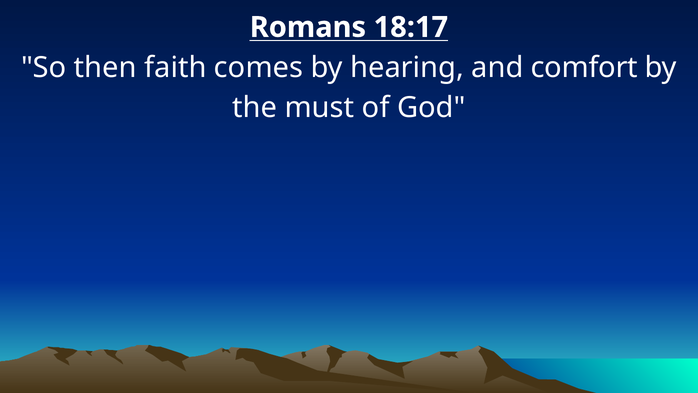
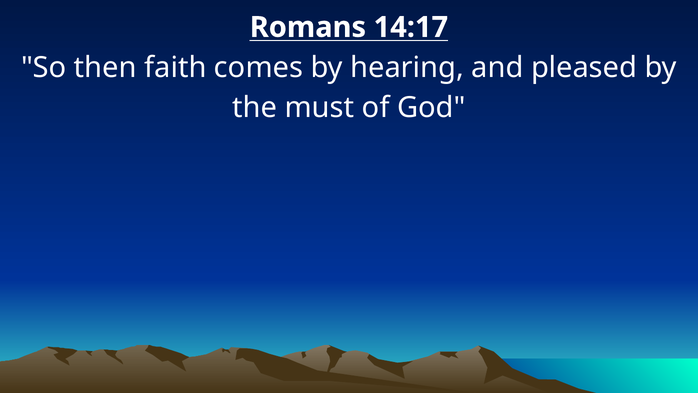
18:17: 18:17 -> 14:17
comfort: comfort -> pleased
